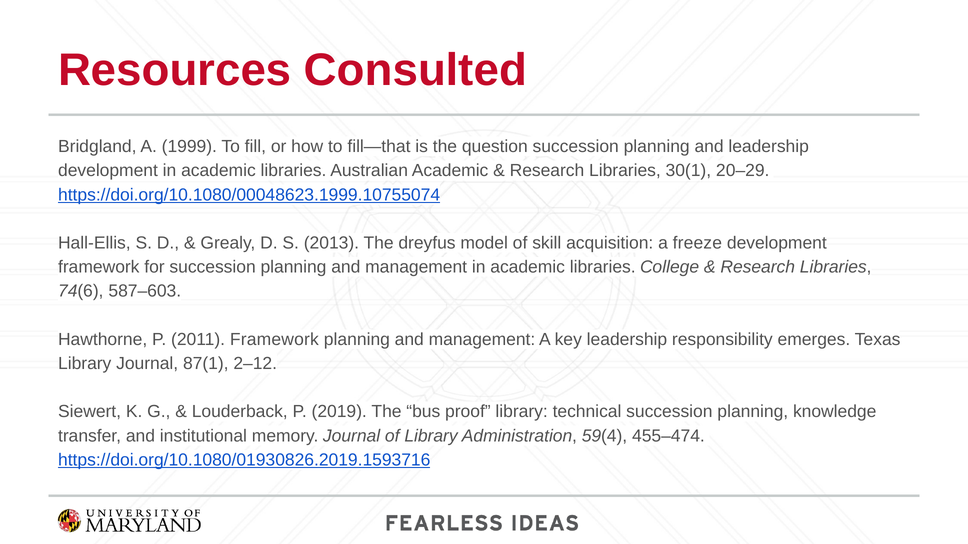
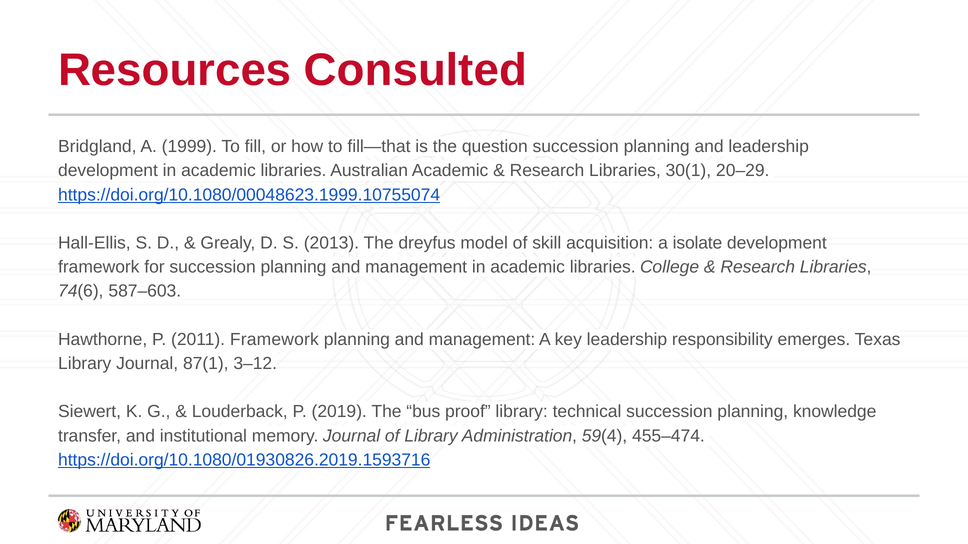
freeze: freeze -> isolate
2–12: 2–12 -> 3–12
